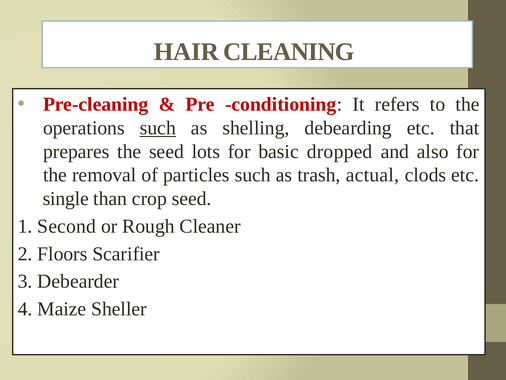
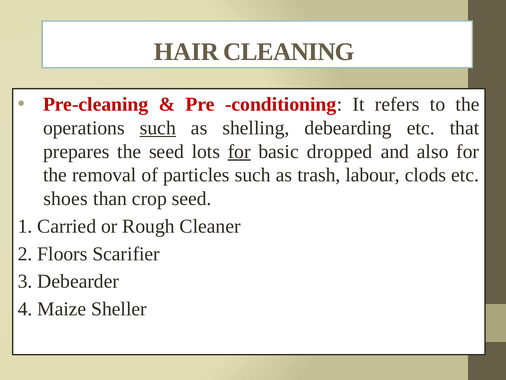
for at (239, 151) underline: none -> present
actual: actual -> labour
single: single -> shoes
Second: Second -> Carried
